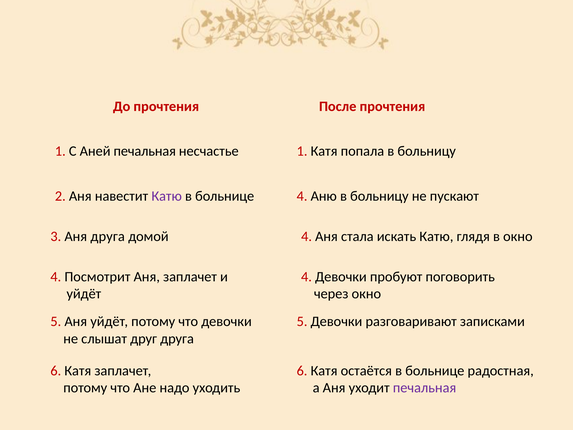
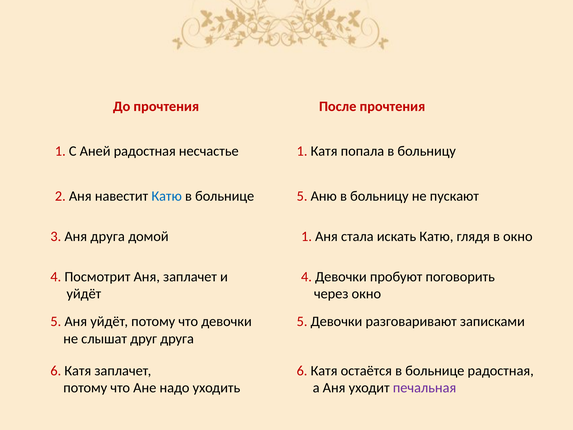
Аней печальная: печальная -> радостная
Катю at (167, 196) colour: purple -> blue
больнице 4: 4 -> 5
домой 4: 4 -> 1
